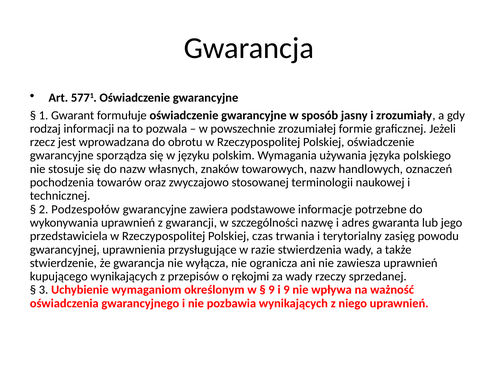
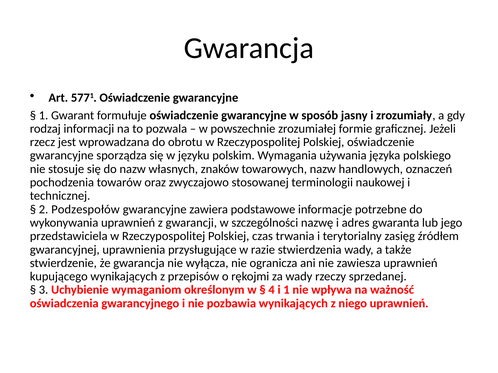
powodu: powodu -> źródłem
9 at (272, 290): 9 -> 4
i 9: 9 -> 1
